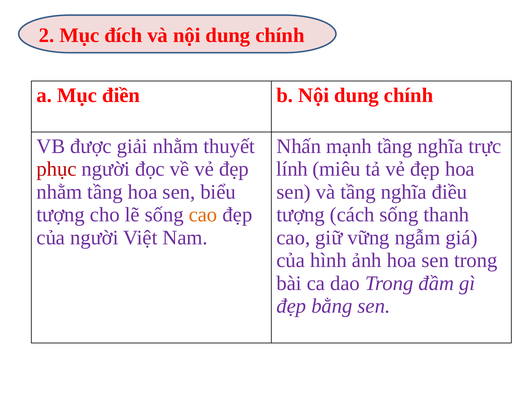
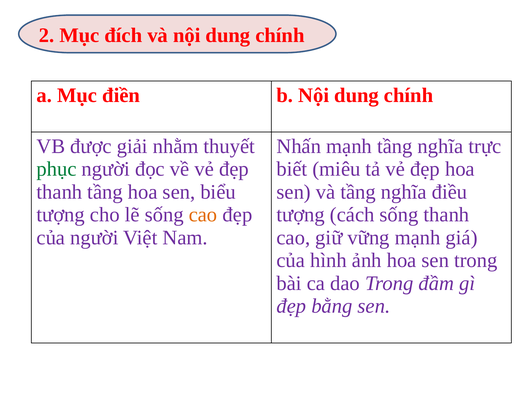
phục colour: red -> green
lính: lính -> biết
nhằm at (59, 192): nhằm -> thanh
vững ngẫm: ngẫm -> mạnh
